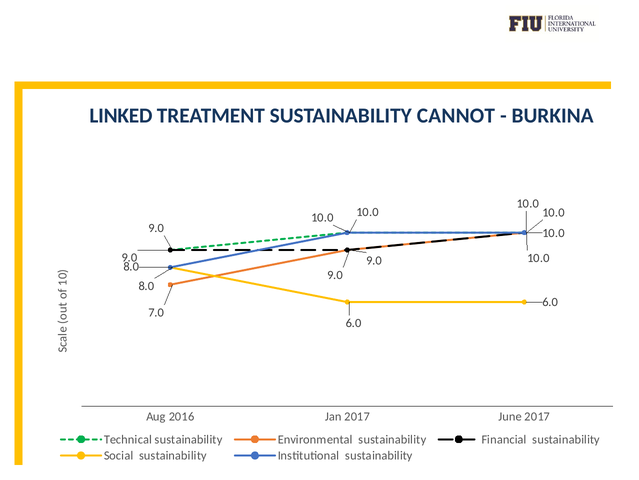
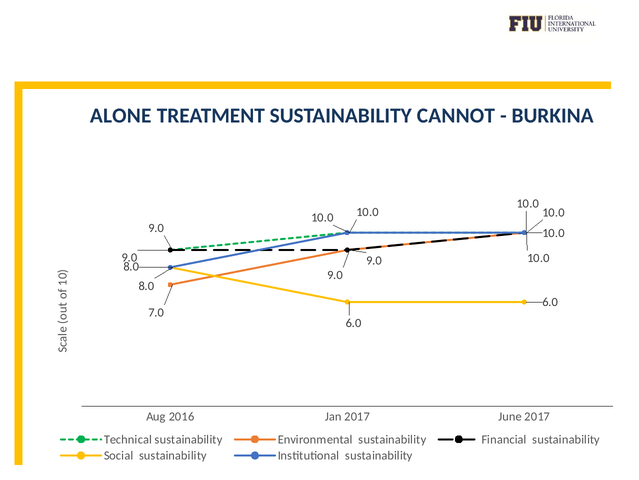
LINKED: LINKED -> ALONE
